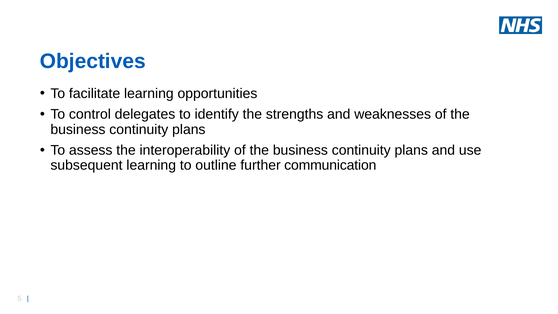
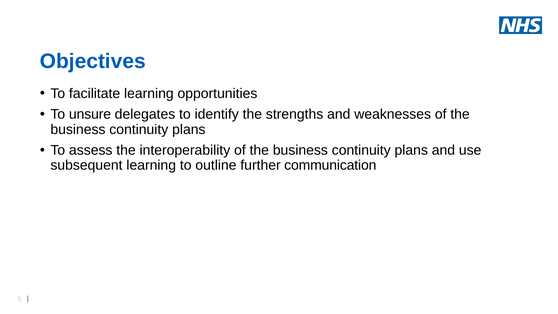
control: control -> unsure
